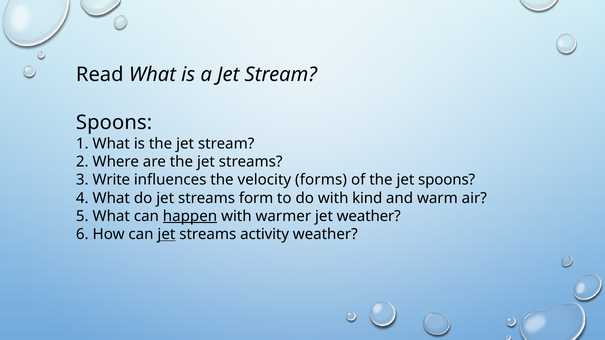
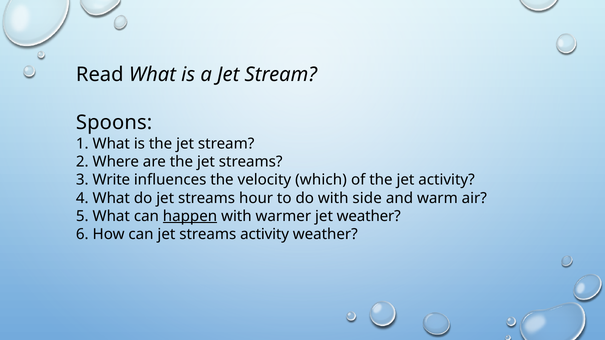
forms: forms -> which
jet spoons: spoons -> activity
form: form -> hour
kind: kind -> side
jet at (166, 234) underline: present -> none
